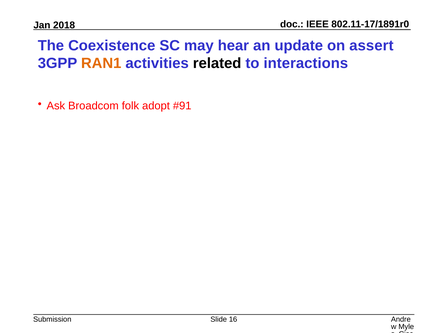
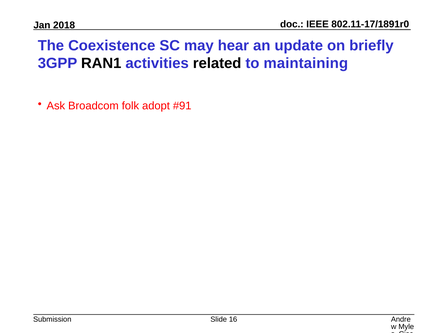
assert: assert -> briefly
RAN1 colour: orange -> black
interactions: interactions -> maintaining
